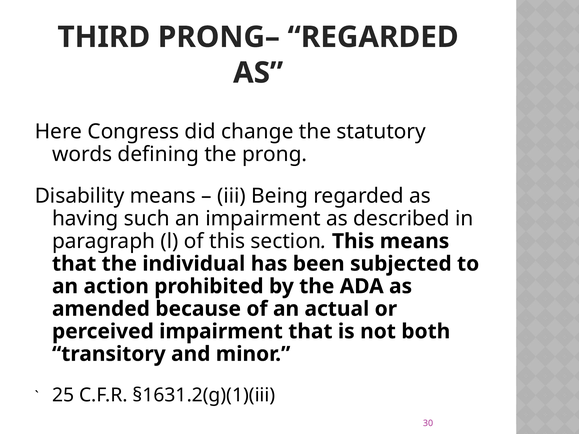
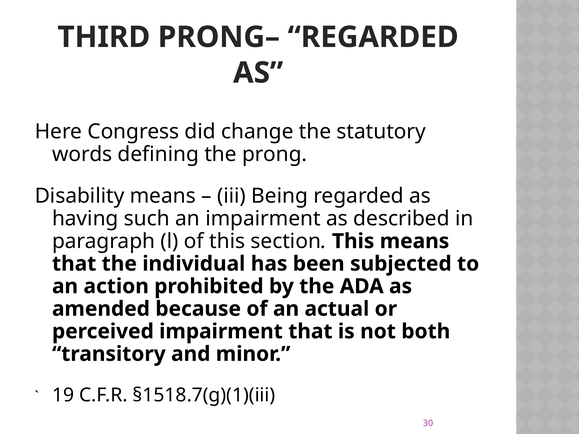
25: 25 -> 19
§1631.2(g)(1)(iii: §1631.2(g)(1)(iii -> §1518.7(g)(1)(iii
